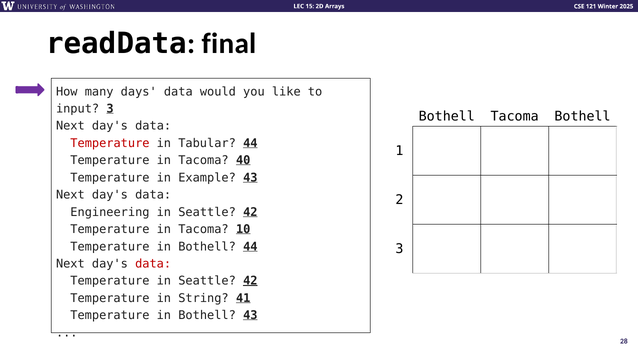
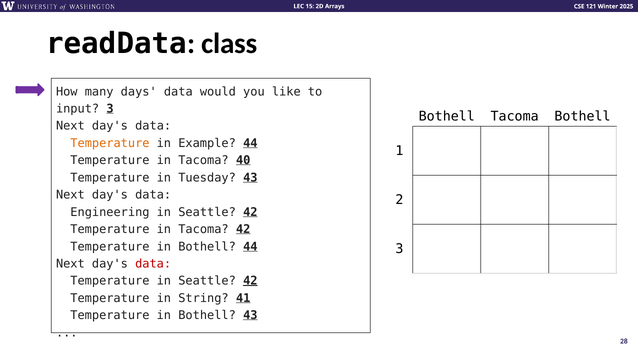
final: final -> class
Temperature at (110, 143) colour: red -> orange
Tabular: Tabular -> Example
Example: Example -> Tuesday
Tacoma 10: 10 -> 42
